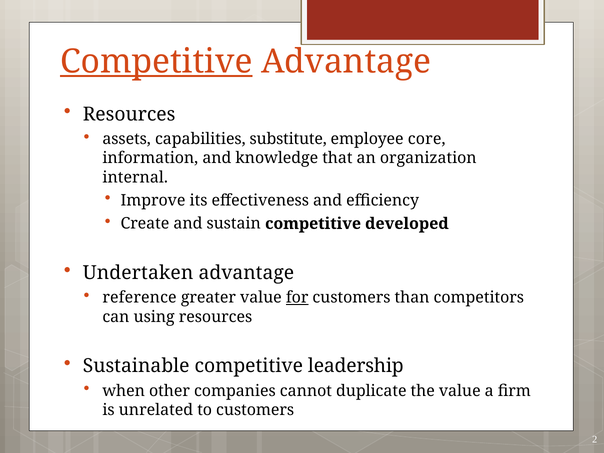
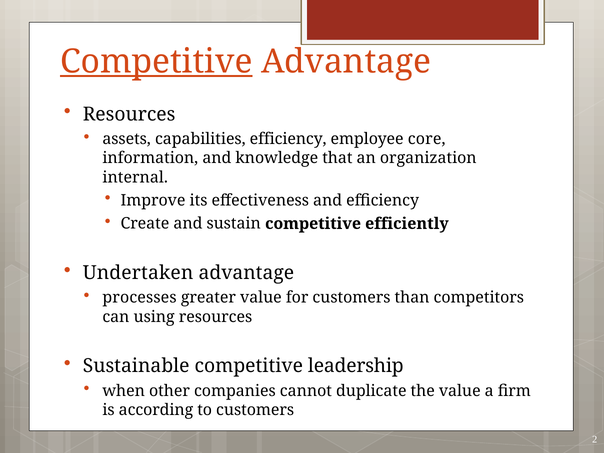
capabilities substitute: substitute -> efficiency
developed: developed -> efficiently
reference: reference -> processes
for underline: present -> none
unrelated: unrelated -> according
